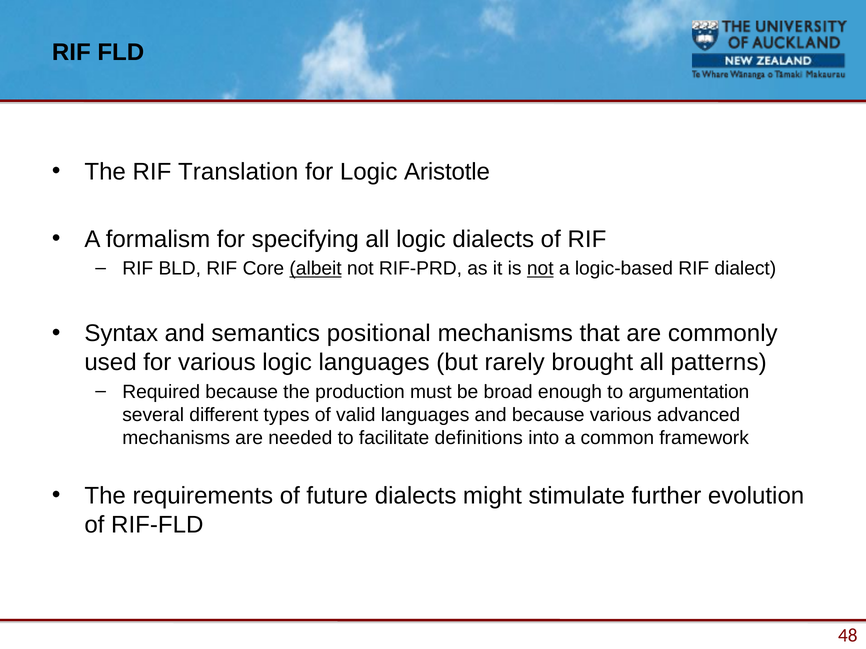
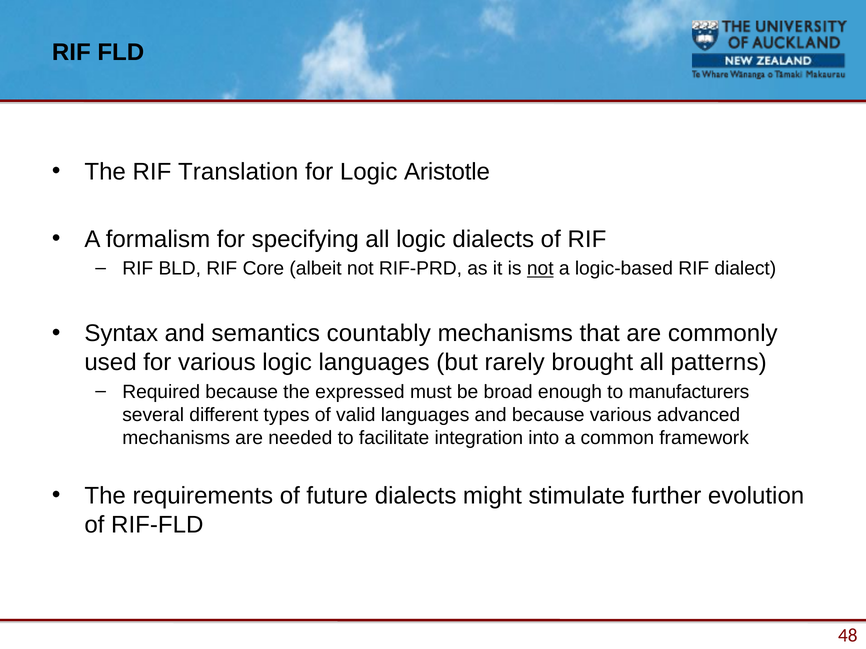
albeit underline: present -> none
positional: positional -> countably
production: production -> expressed
argumentation: argumentation -> manufacturers
definitions: definitions -> integration
